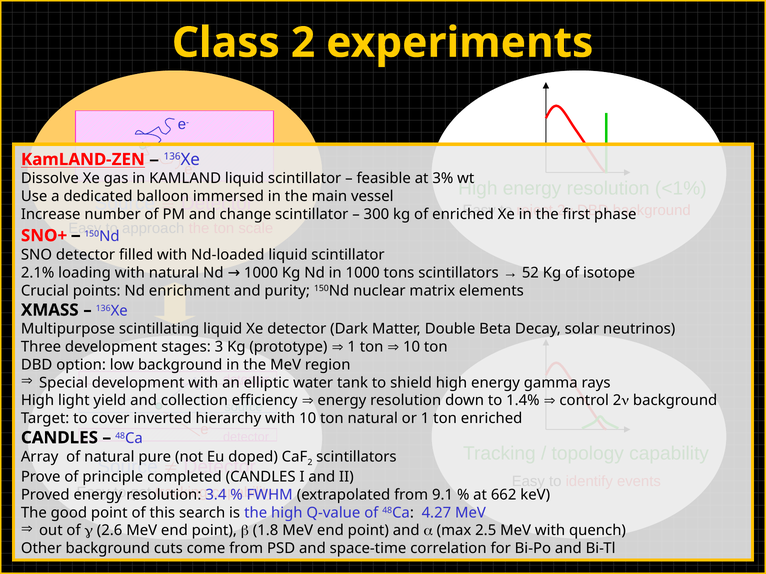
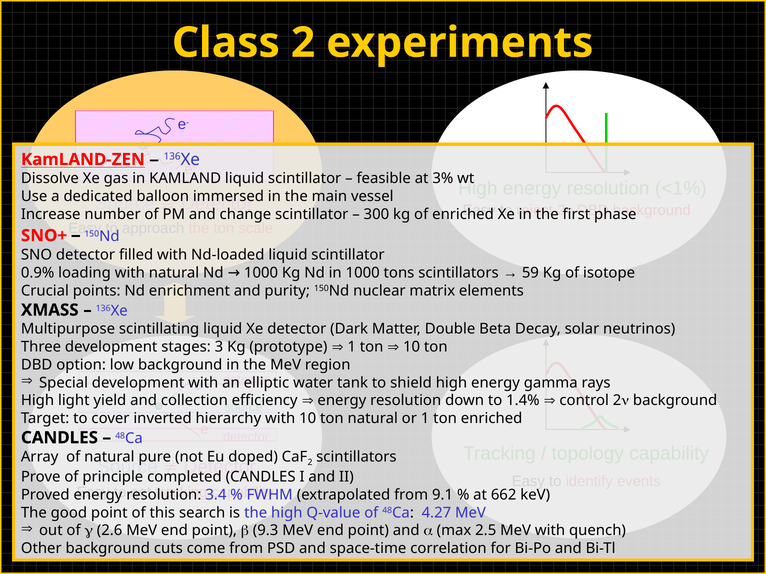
52: 52 -> 59
2.1%: 2.1% -> 0.9%
1.8: 1.8 -> 9.3
